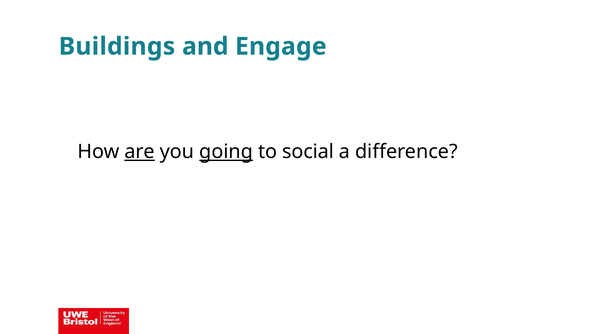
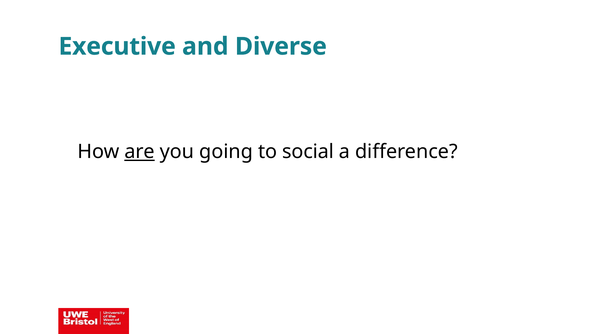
Buildings: Buildings -> Executive
Engage: Engage -> Diverse
going underline: present -> none
